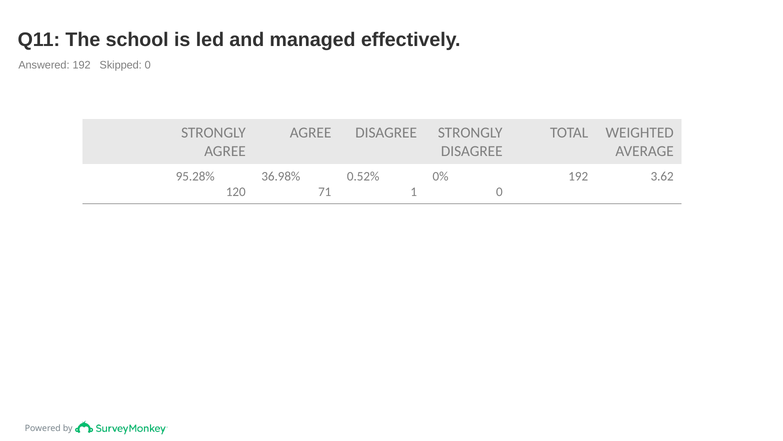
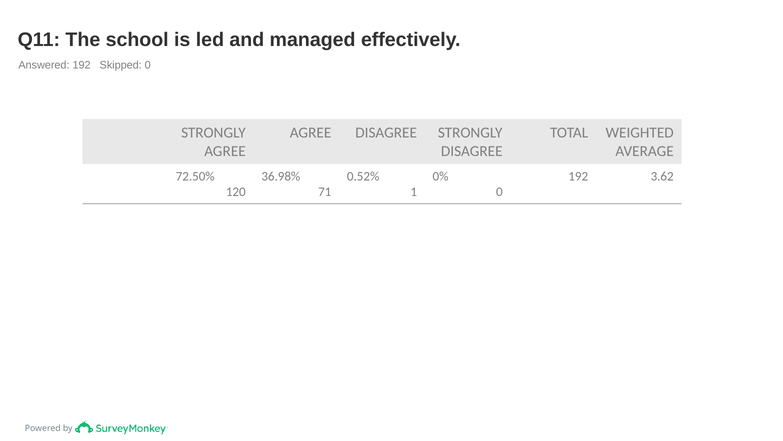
95.28%: 95.28% -> 72.50%
